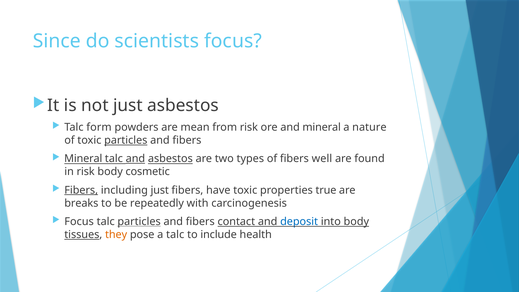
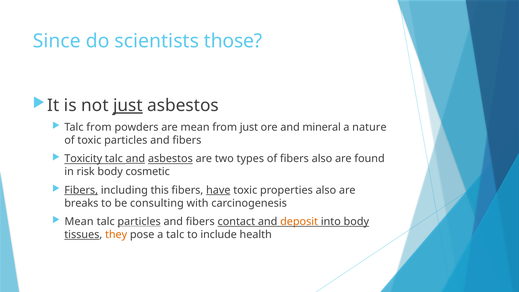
scientists focus: focus -> those
just at (128, 106) underline: none -> present
Talc form: form -> from
from risk: risk -> just
particles at (126, 140) underline: present -> none
Mineral at (83, 159): Mineral -> Toxicity
fibers well: well -> also
including just: just -> this
have underline: none -> present
properties true: true -> also
repeatedly: repeatedly -> consulting
Focus at (79, 221): Focus -> Mean
deposit colour: blue -> orange
